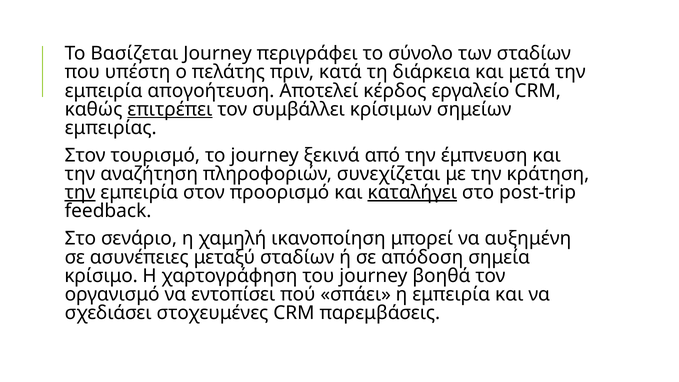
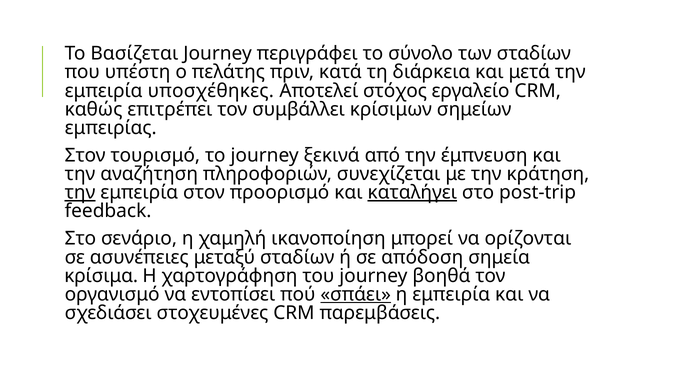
απογοήτευση: απογοήτευση -> υποσχέθηκες
κέρδος: κέρδος -> στόχος
επιτρέπει underline: present -> none
αυξημένη: αυξημένη -> ορίζονται
κρίσιμο: κρίσιμο -> κρίσιμα
σπάει underline: none -> present
